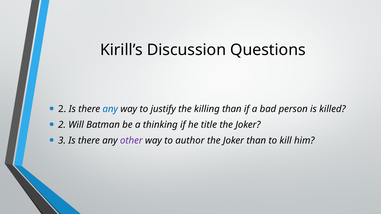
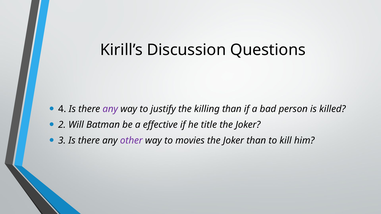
2 at (62, 109): 2 -> 4
any at (110, 109) colour: blue -> purple
thinking: thinking -> effective
author: author -> movies
